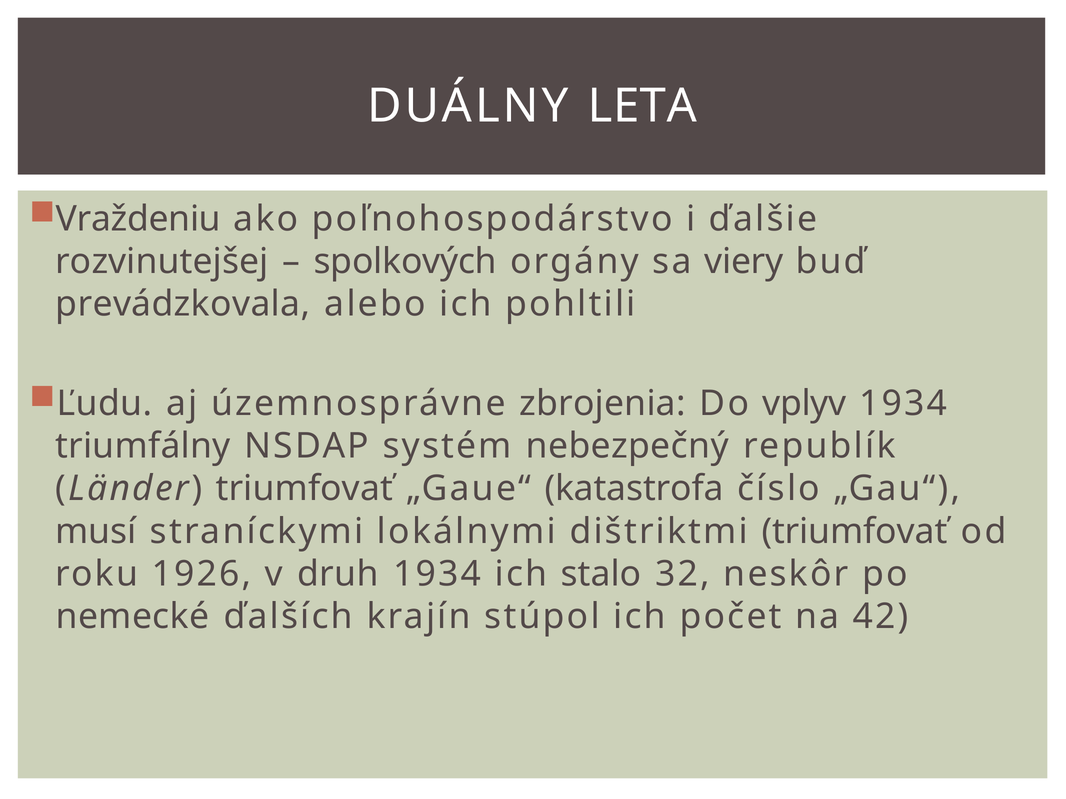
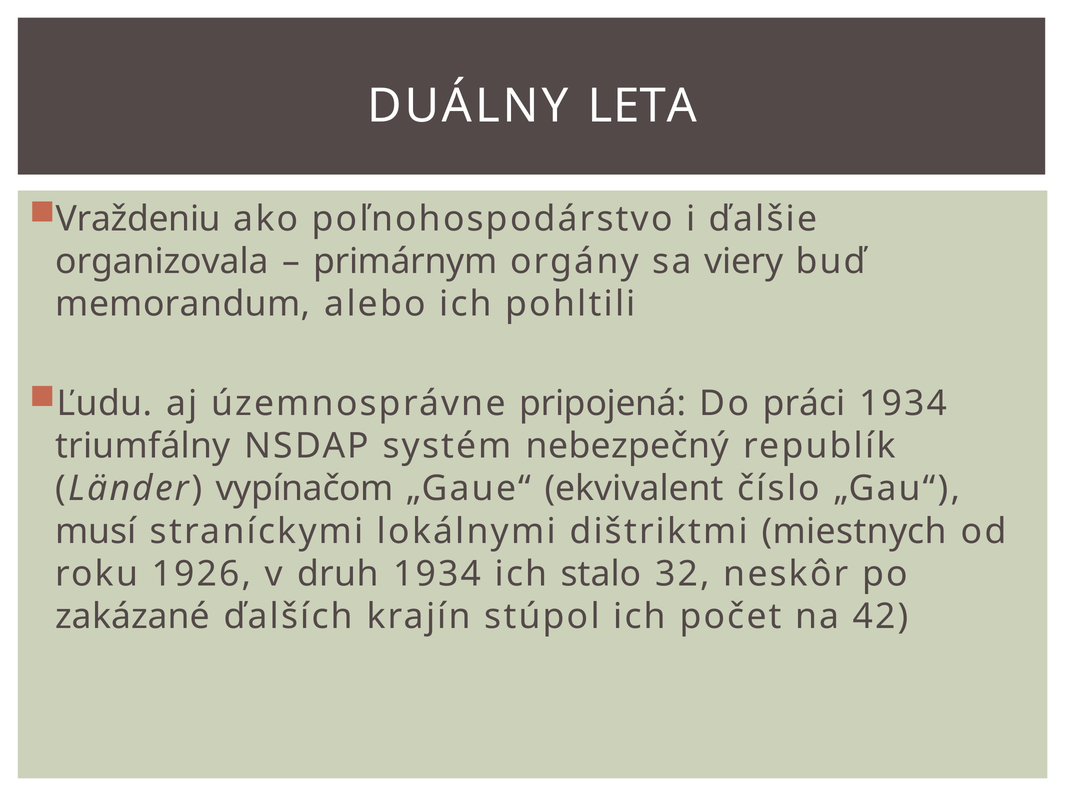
rozvinutejšej: rozvinutejšej -> organizovala
spolkových: spolkových -> primárnym
prevádzkovala: prevádzkovala -> memorandum
zbrojenia: zbrojenia -> pripojená
vplyv: vplyv -> práci
Länder triumfovať: triumfovať -> vypínačom
katastrofa: katastrofa -> ekvivalent
dištriktmi triumfovať: triumfovať -> miestnych
nemecké: nemecké -> zakázané
